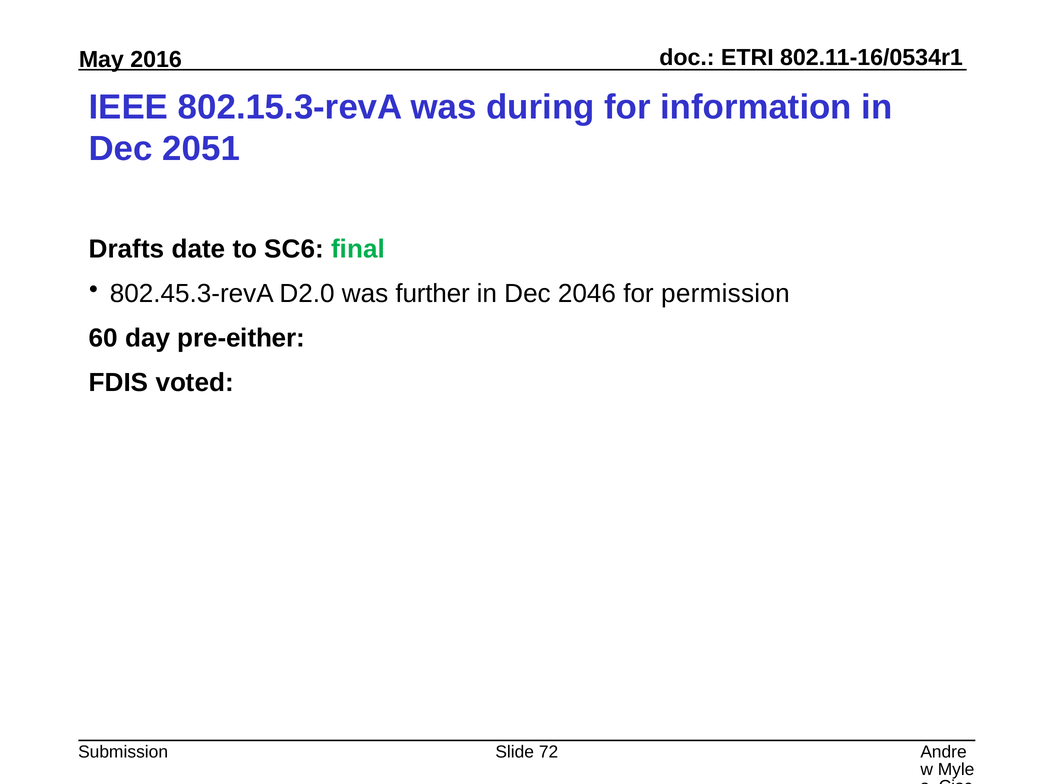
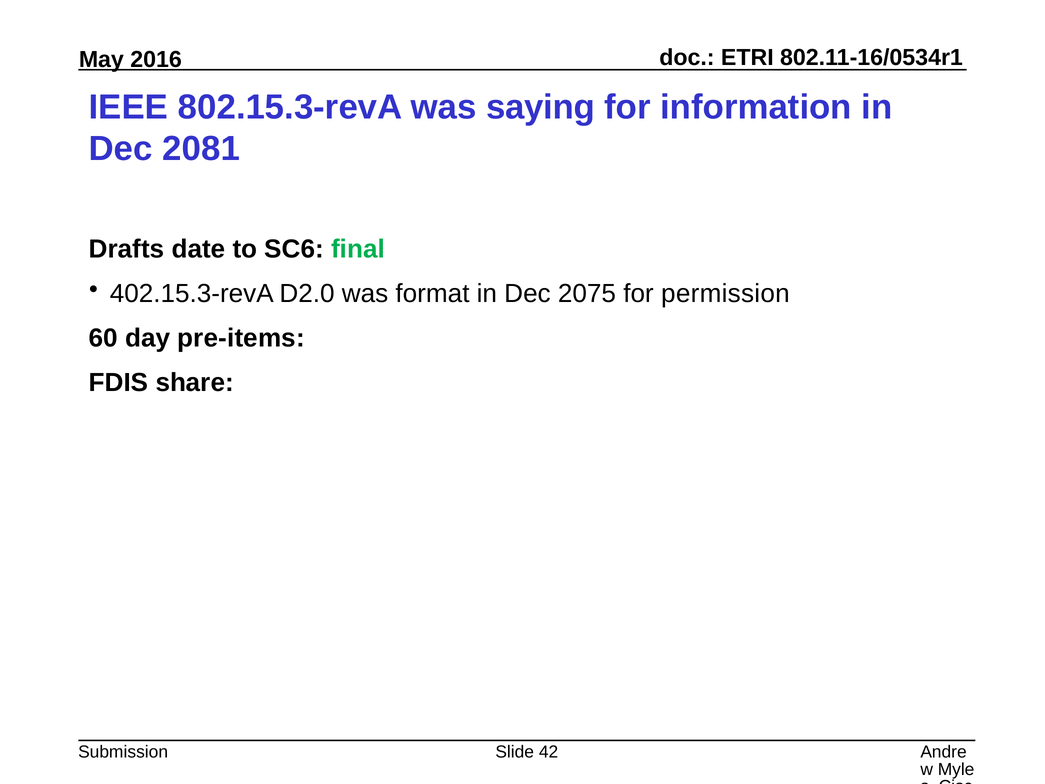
during: during -> saying
2051: 2051 -> 2081
802.45.3-revA: 802.45.3-revA -> 402.15.3-revA
further: further -> format
2046: 2046 -> 2075
pre-either: pre-either -> pre-items
voted: voted -> share
72: 72 -> 42
